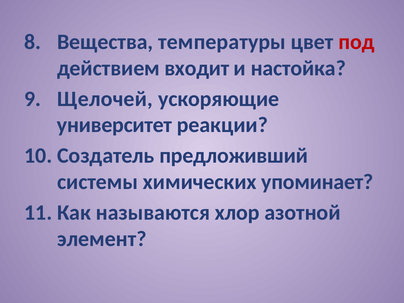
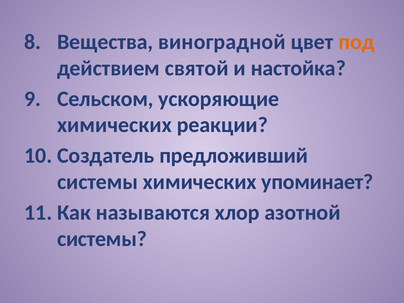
температуры: температуры -> виноградной
под colour: red -> orange
входит: входит -> святой
Щелочей: Щелочей -> Сельском
университет at (115, 125): университет -> химических
элемент at (102, 239): элемент -> системы
